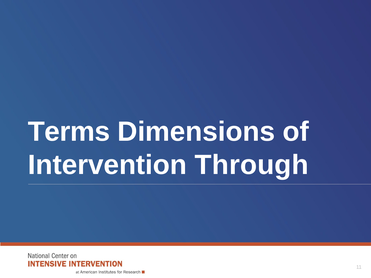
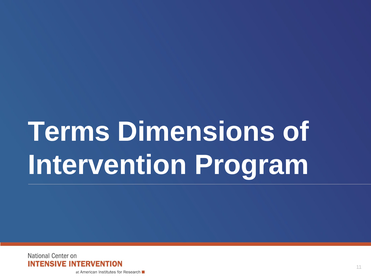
Through: Through -> Program
